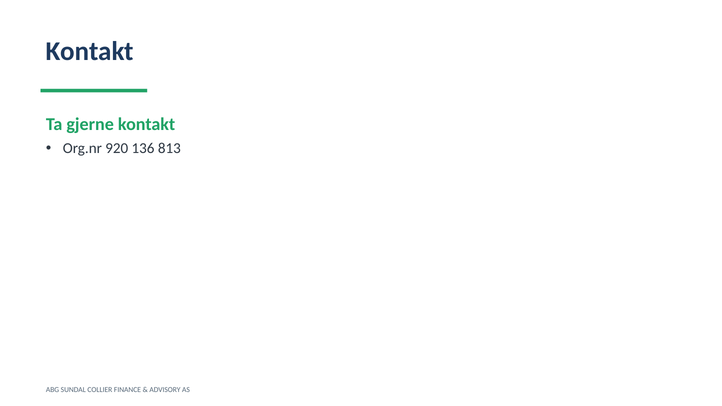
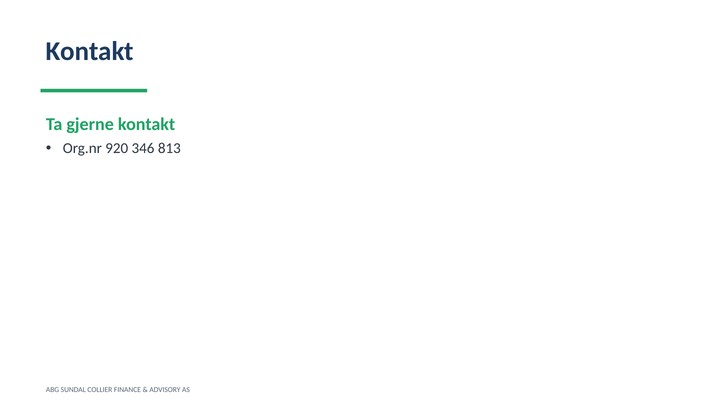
136: 136 -> 346
